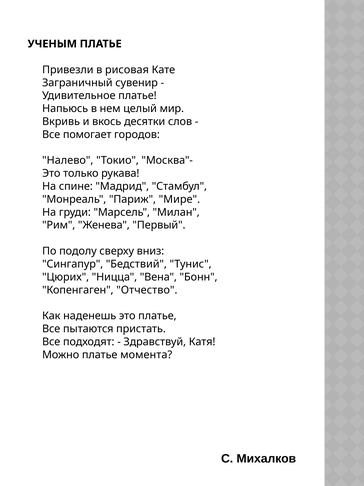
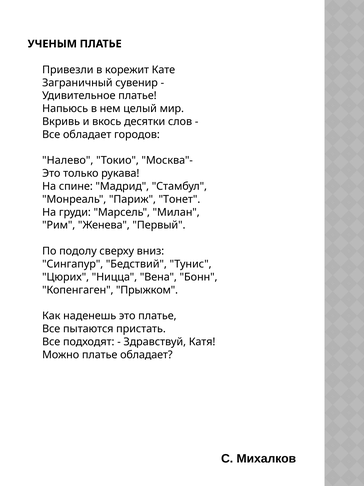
рисовая: рисовая -> корежит
Все помогает: помогает -> обладает
Мире: Мире -> Тонет
Отчество: Отчество -> Прыжком
платье момента: момента -> обладает
